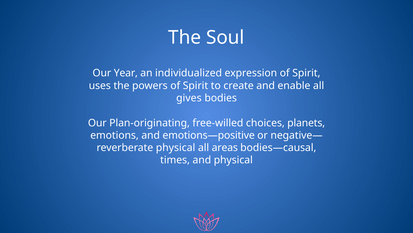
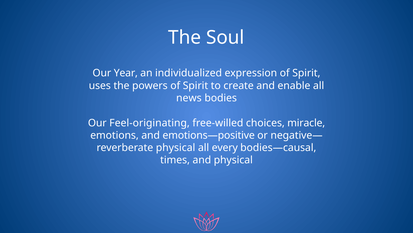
gives: gives -> news
Plan-originating: Plan-originating -> Feel-originating
planets: planets -> miracle
areas: areas -> every
